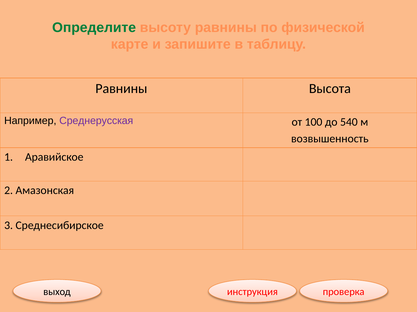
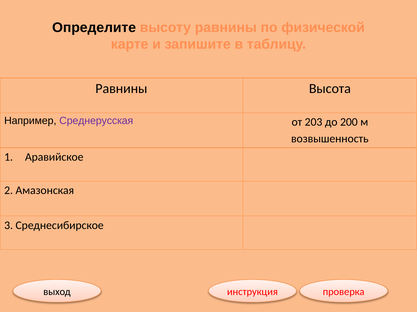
Определите colour: green -> black
100: 100 -> 203
540: 540 -> 200
